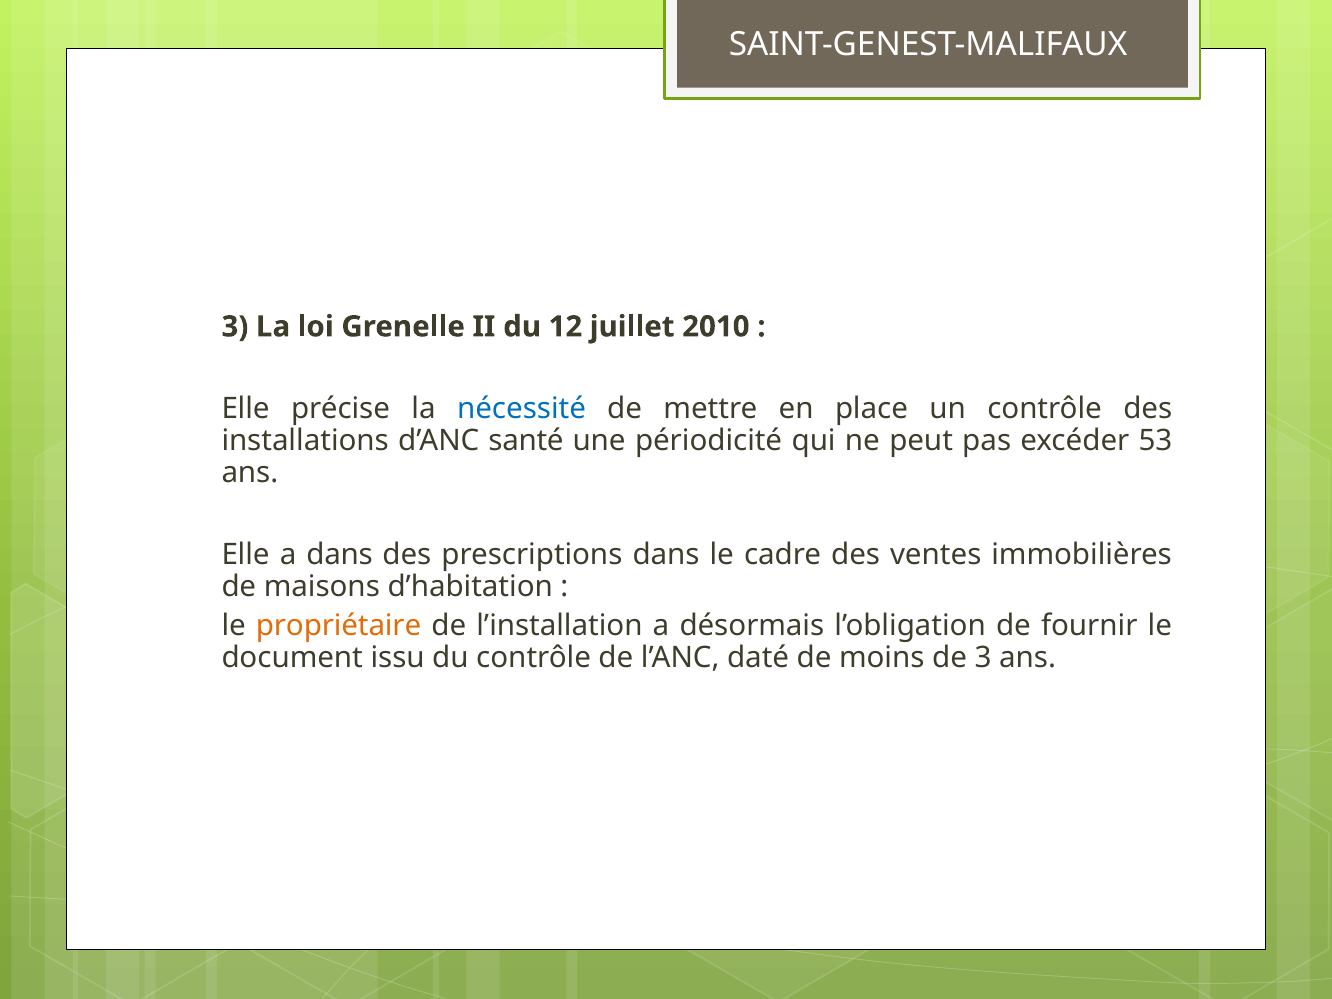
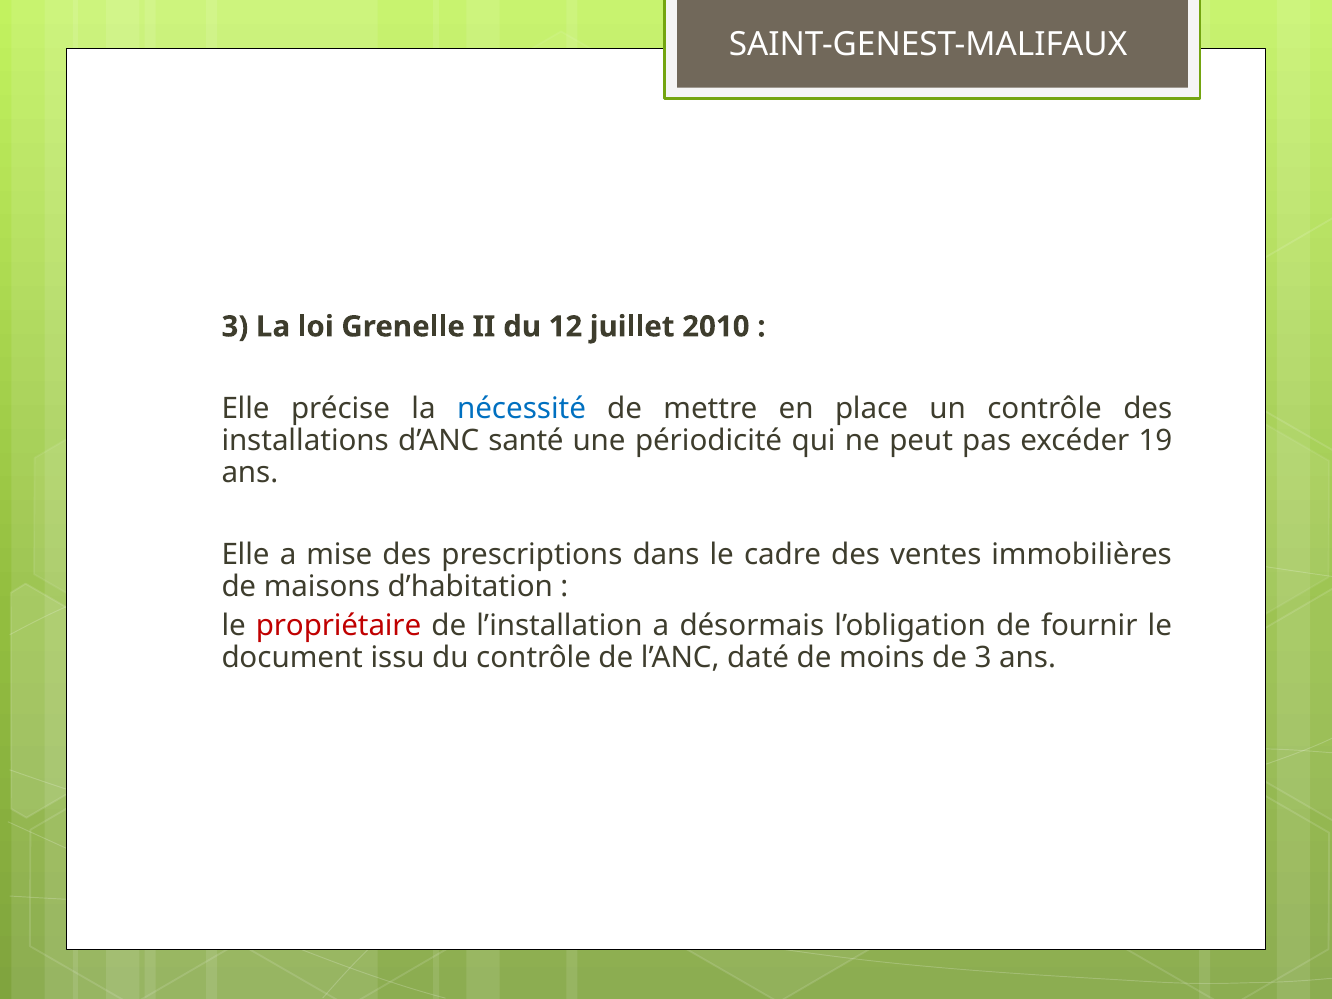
53: 53 -> 19
a dans: dans -> mise
propriétaire colour: orange -> red
